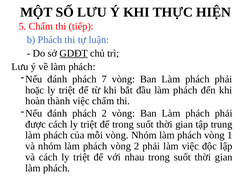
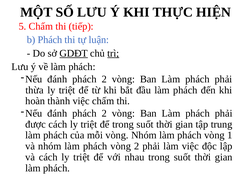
trì underline: none -> present
7 at (104, 79): 7 -> 2
hoặc: hoặc -> thừa
